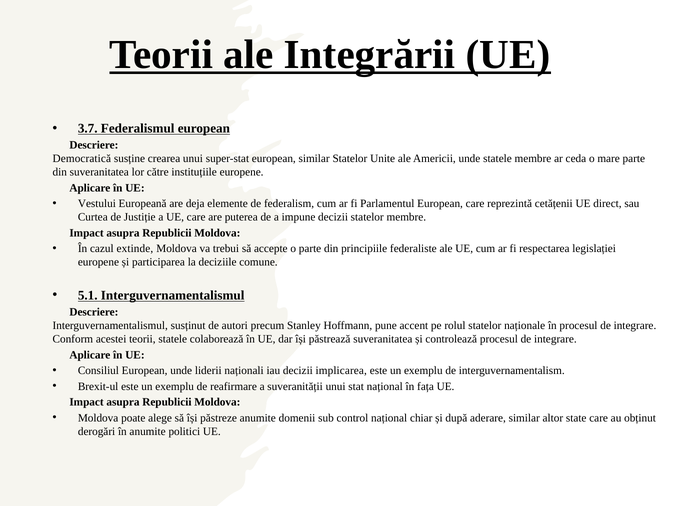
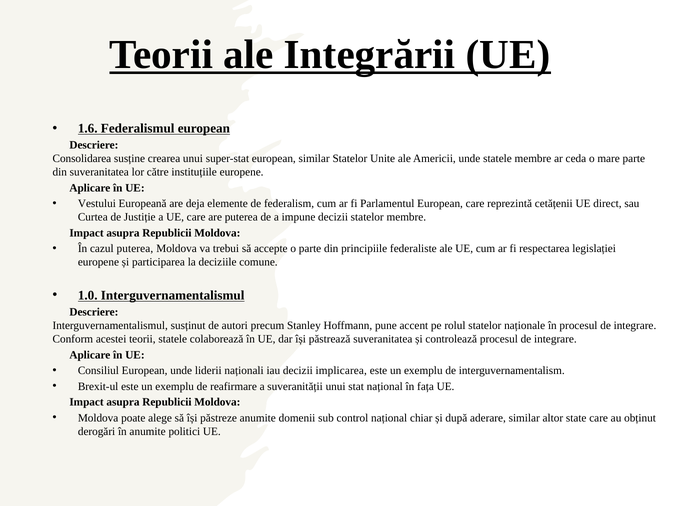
3.7: 3.7 -> 1.6
Democratică: Democratică -> Consolidarea
cazul extinde: extinde -> puterea
5.1: 5.1 -> 1.0
